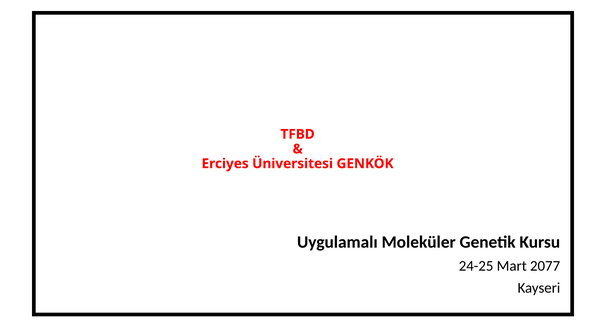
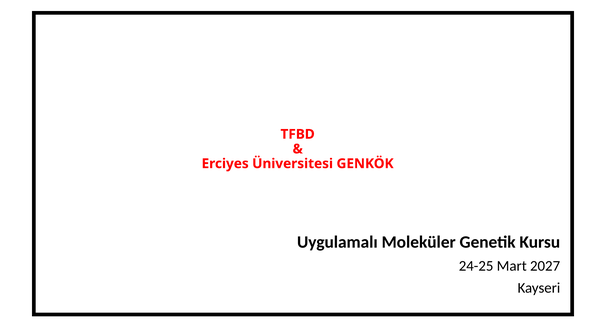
2077: 2077 -> 2027
